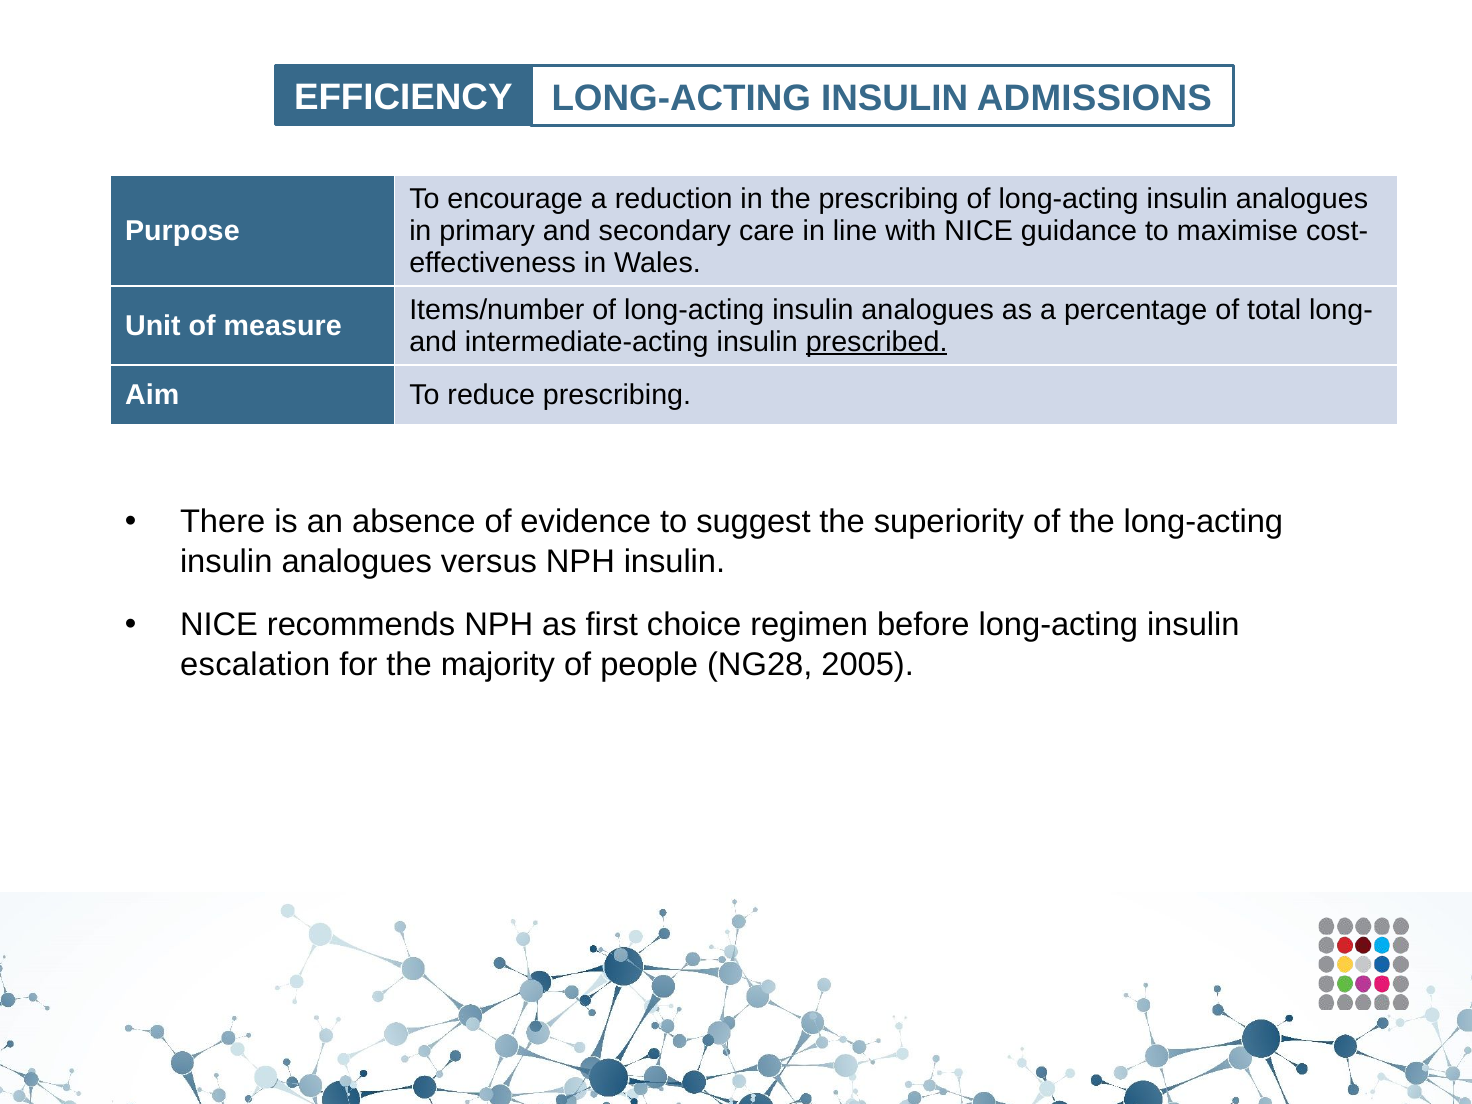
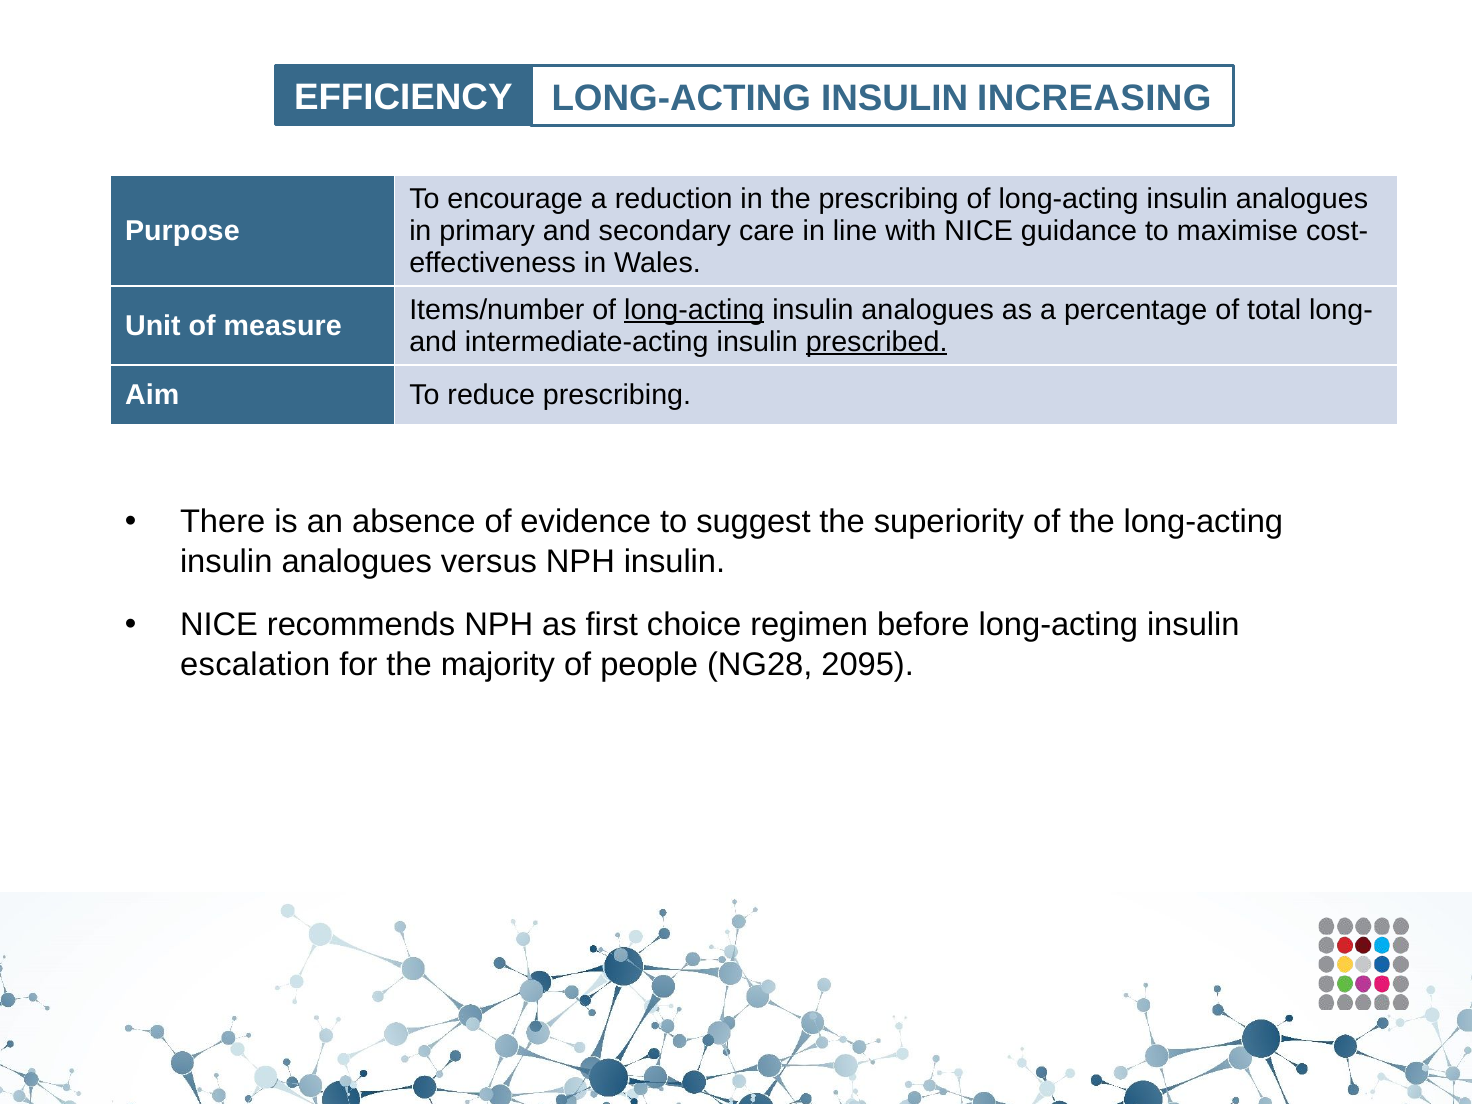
ADMISSIONS: ADMISSIONS -> INCREASING
long-acting at (694, 310) underline: none -> present
2005: 2005 -> 2095
